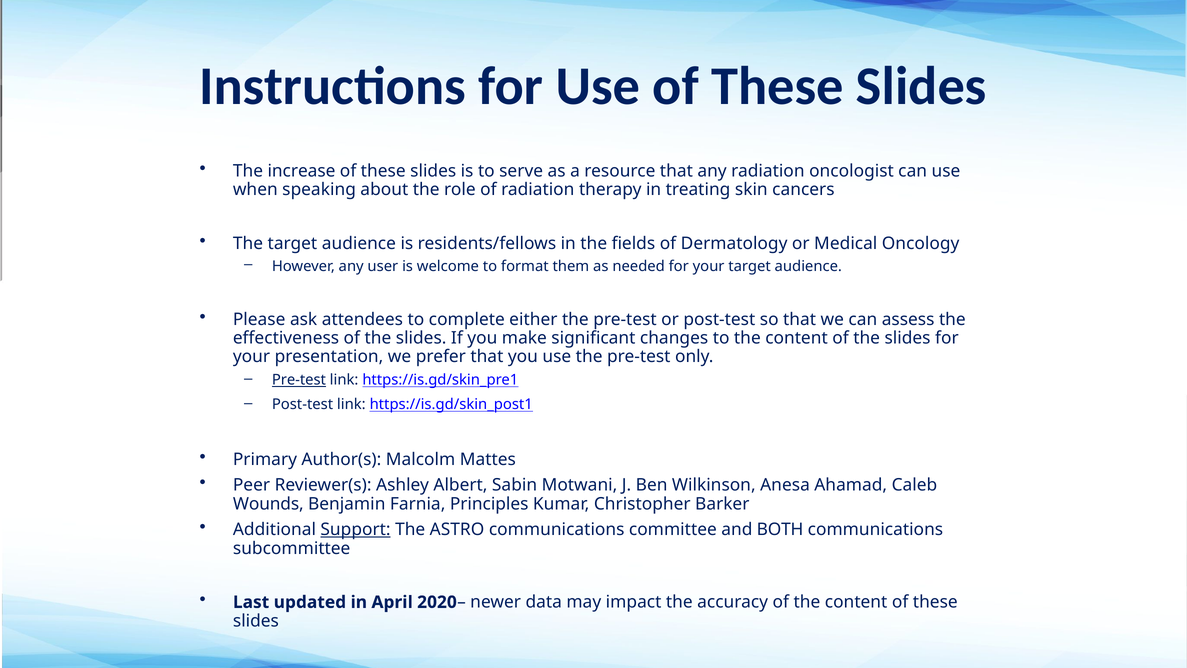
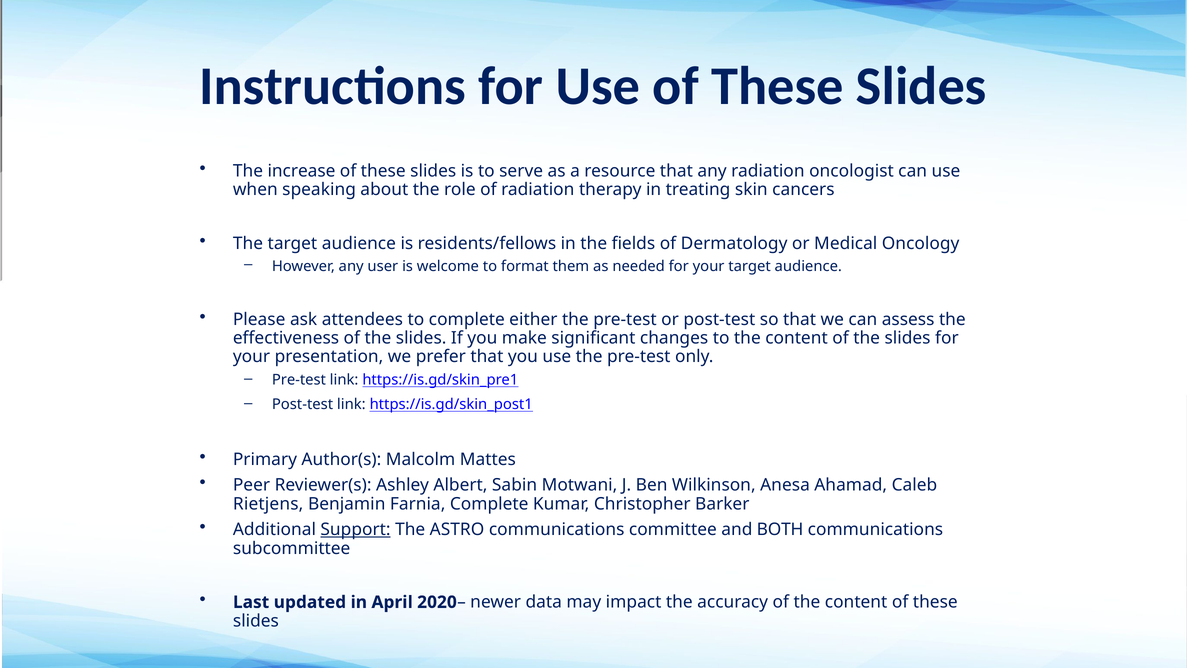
Pre-test at (299, 380) underline: present -> none
Wounds: Wounds -> Rietjens
Farnia Principles: Principles -> Complete
